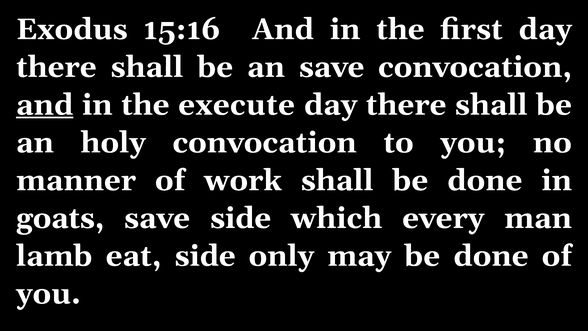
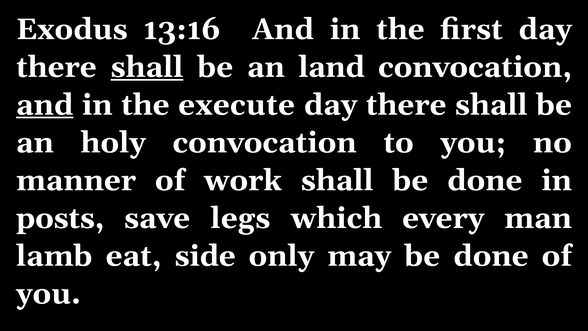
15:16: 15:16 -> 13:16
shall at (147, 67) underline: none -> present
an save: save -> land
goats: goats -> posts
save side: side -> legs
